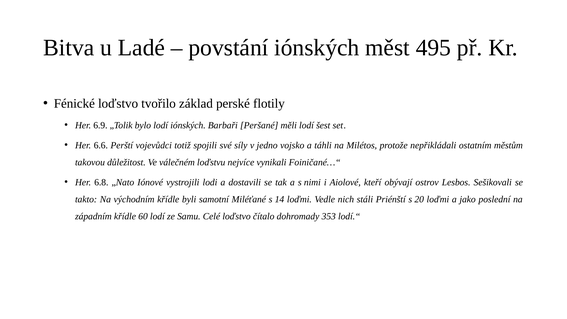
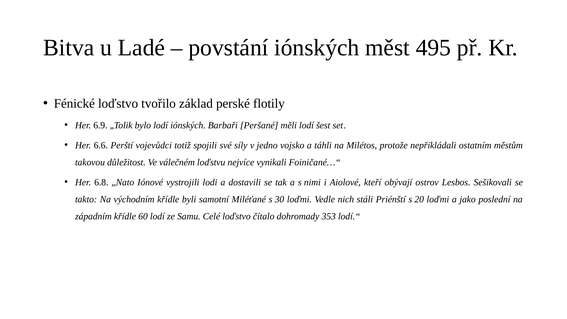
14: 14 -> 30
